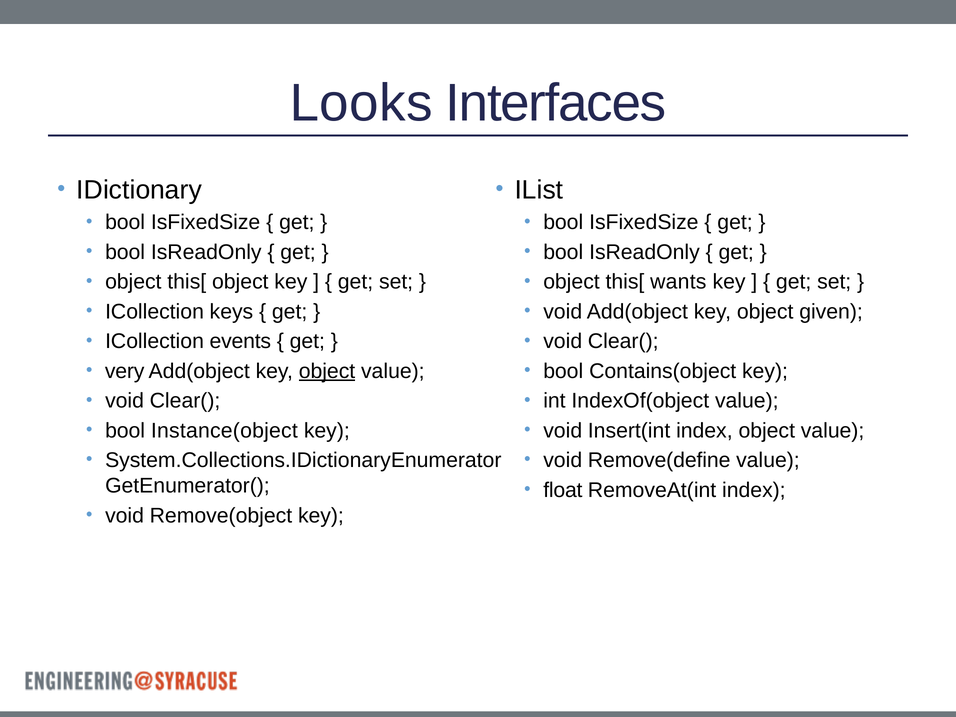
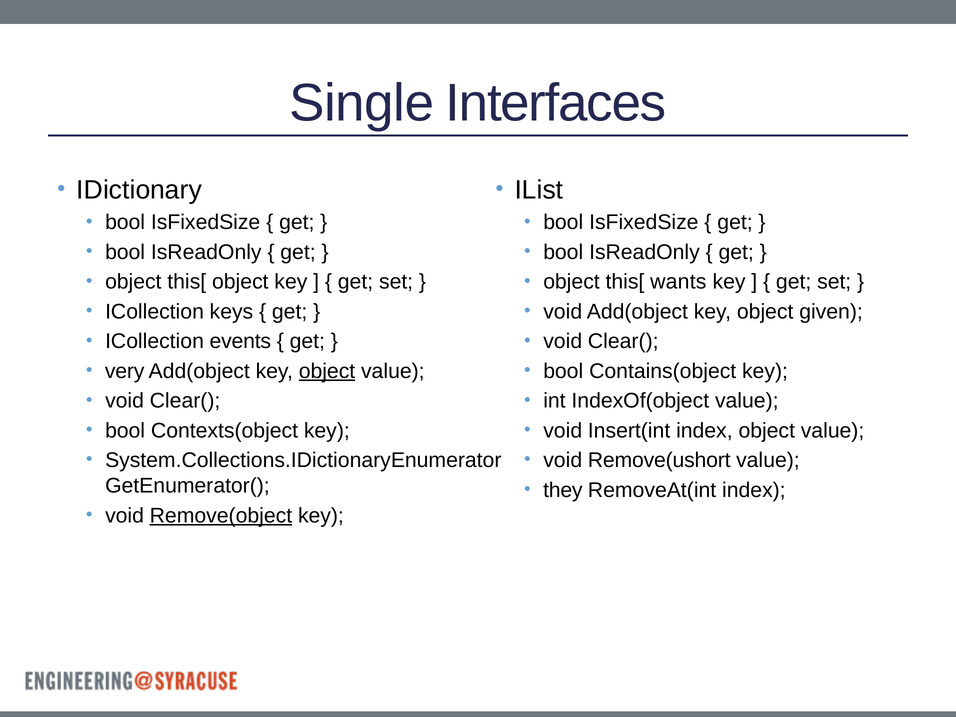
Looks: Looks -> Single
Instance(object: Instance(object -> Contexts(object
Remove(define: Remove(define -> Remove(ushort
float: float -> they
Remove(object underline: none -> present
